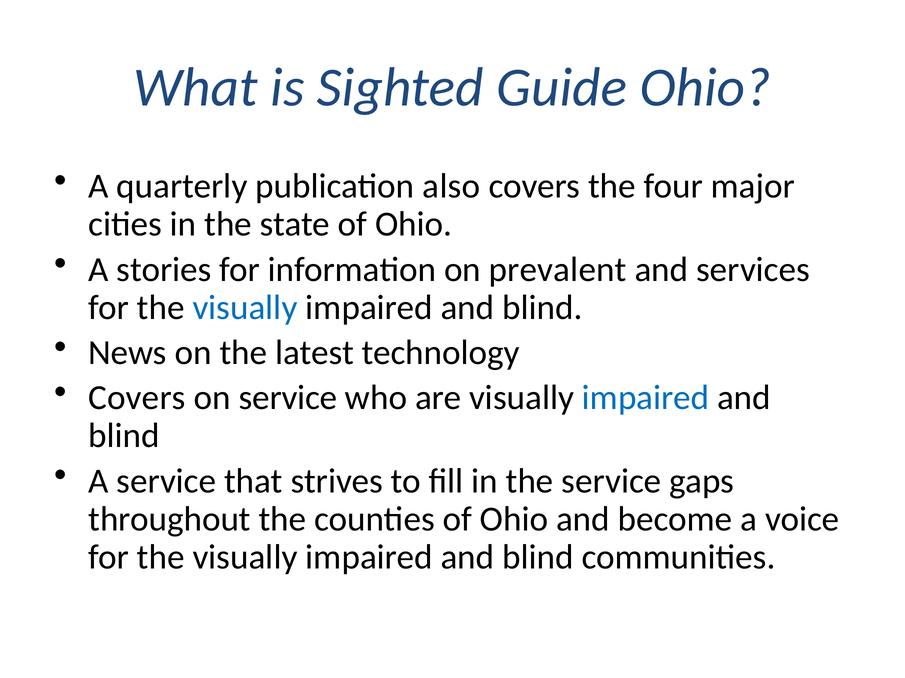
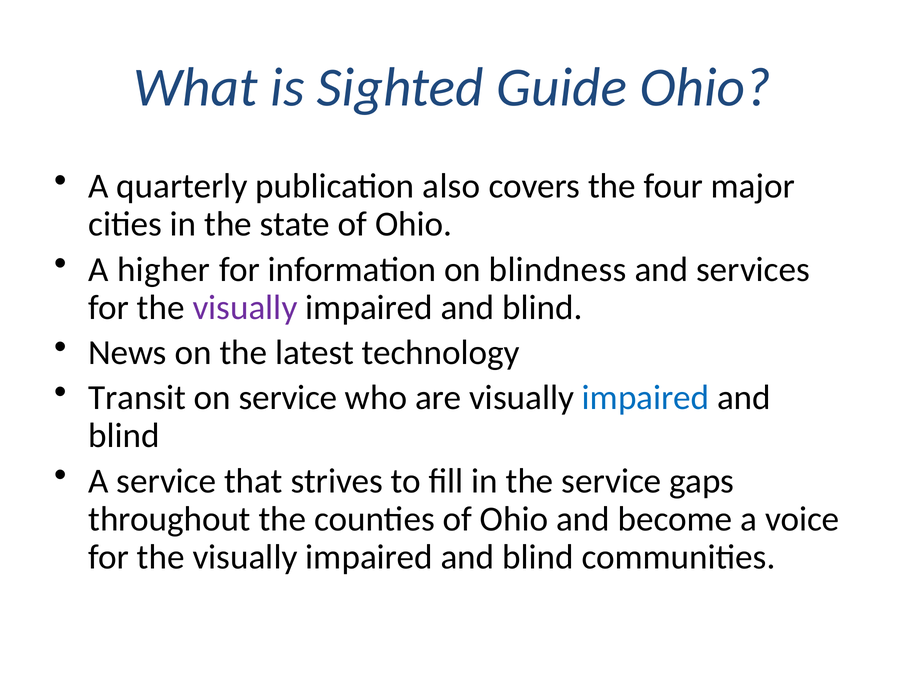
stories: stories -> higher
prevalent: prevalent -> blindness
visually at (245, 308) colour: blue -> purple
Covers at (137, 398): Covers -> Transit
